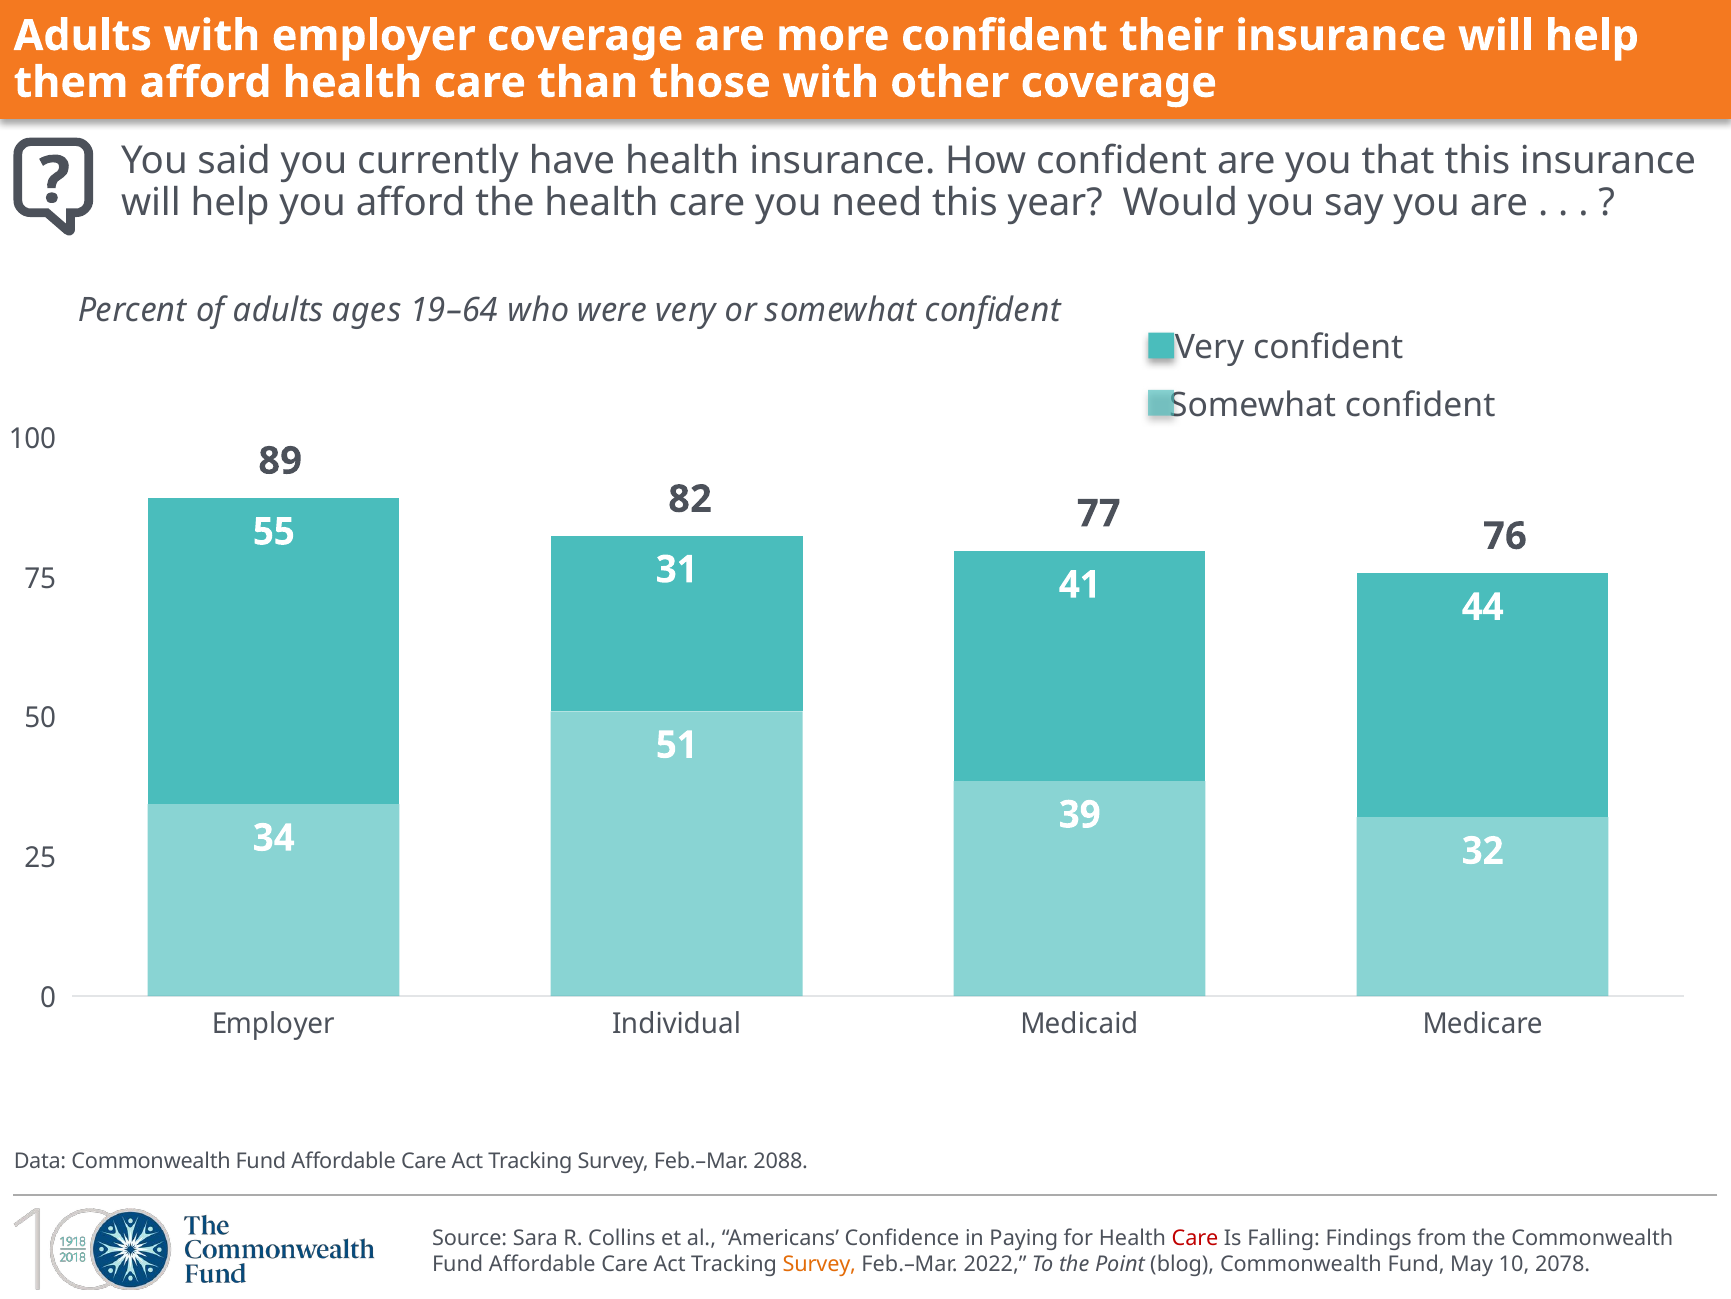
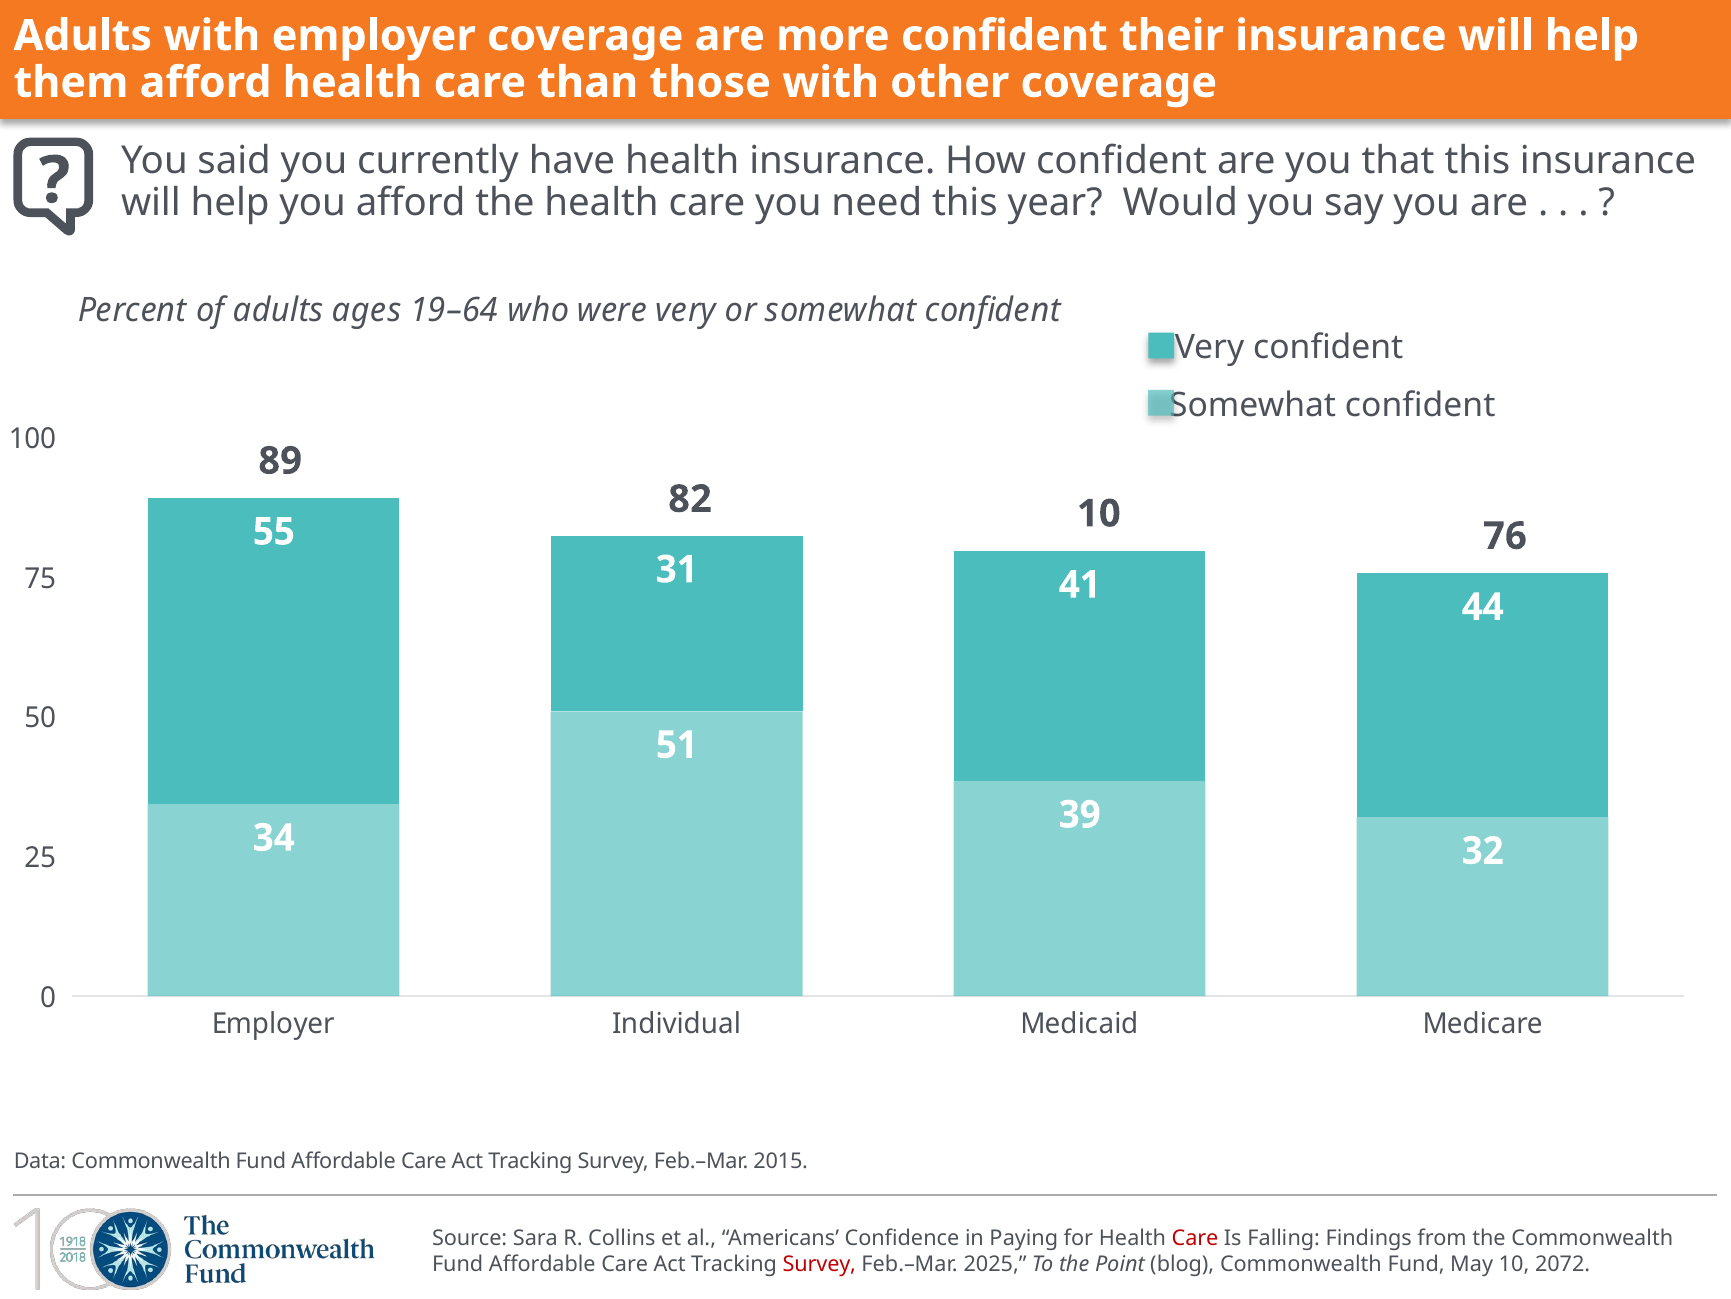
82 77: 77 -> 10
2088: 2088 -> 2015
Survey at (819, 1264) colour: orange -> red
2022: 2022 -> 2025
2078: 2078 -> 2072
